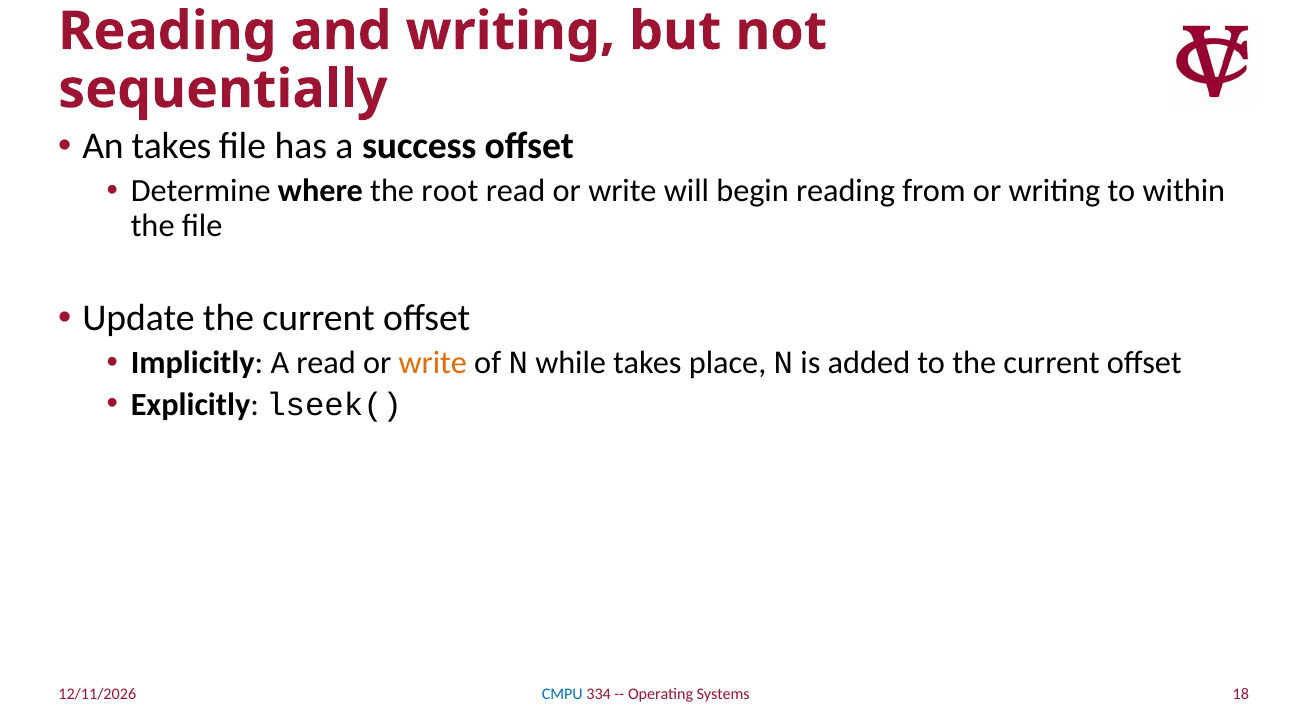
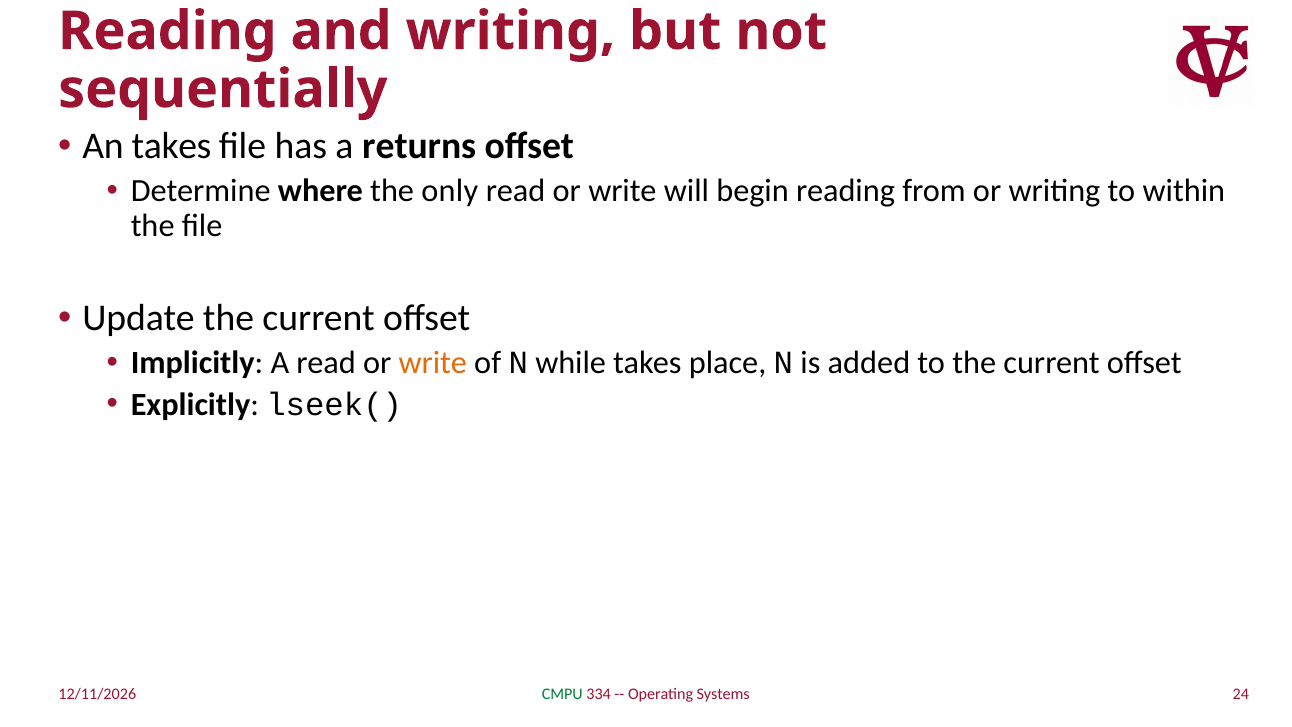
success: success -> returns
root: root -> only
CMPU colour: blue -> green
18: 18 -> 24
